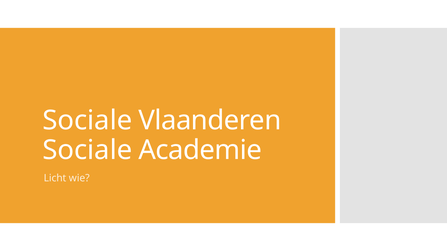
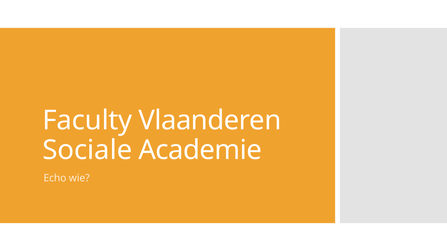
Sociale at (87, 121): Sociale -> Faculty
Licht: Licht -> Echo
